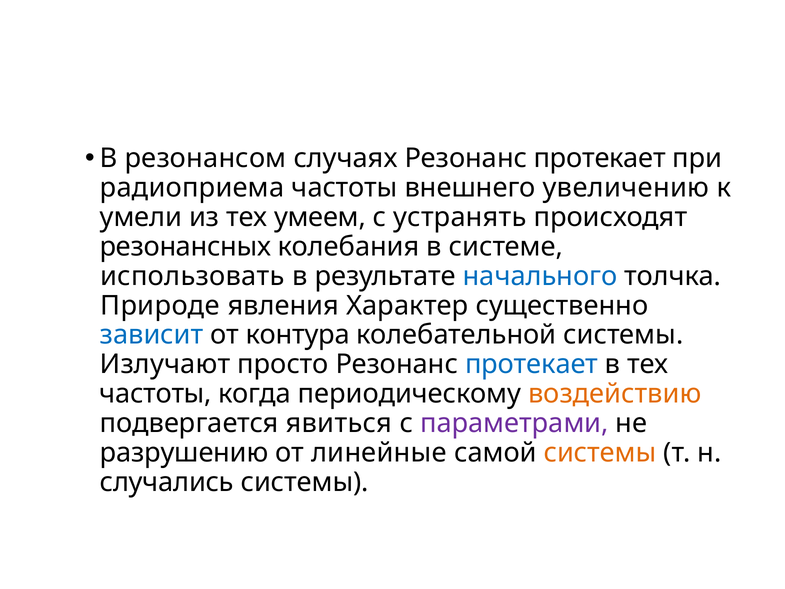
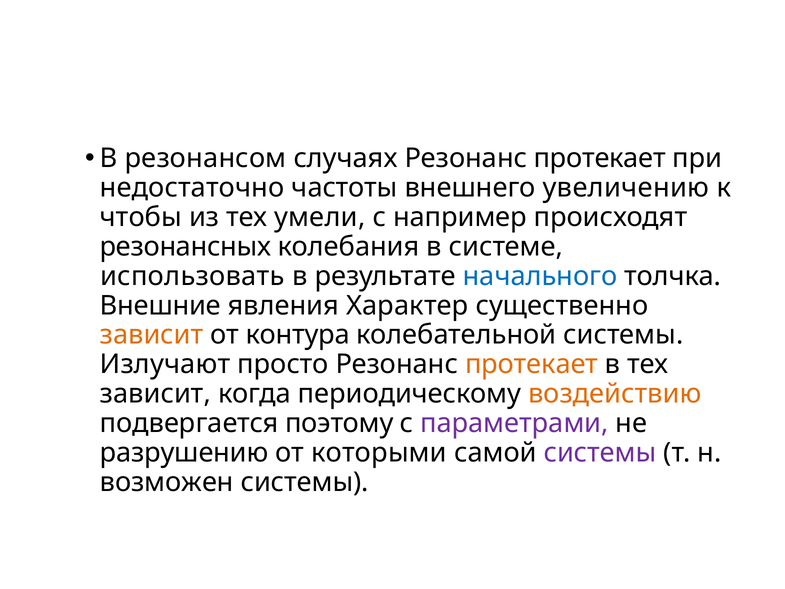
радиоприема: радиоприема -> недостаточно
умели: умели -> чтобы
умеем: умеем -> умели
устранять: устранять -> например
Природе: Природе -> Внешние
зависит at (152, 335) colour: blue -> orange
протекает at (532, 364) colour: blue -> orange
частоты at (156, 394): частоты -> зависит
явиться: явиться -> поэтому
линейные: линейные -> которыми
системы at (600, 453) colour: orange -> purple
случались: случались -> возможен
